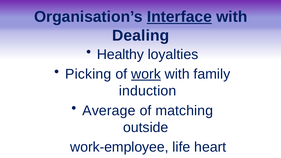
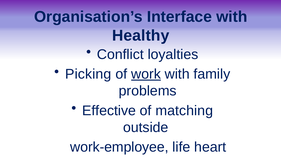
Interface underline: present -> none
Dealing: Dealing -> Healthy
Healthy: Healthy -> Conflict
induction: induction -> problems
Average: Average -> Effective
